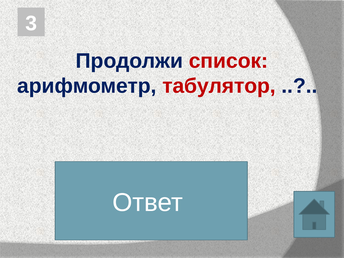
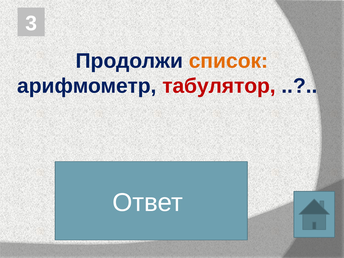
список colour: red -> orange
